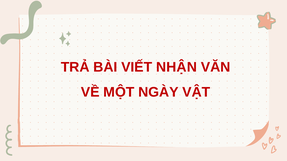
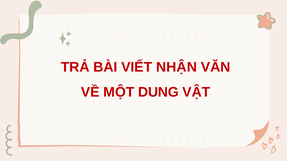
NGÀY: NGÀY -> DUNG
